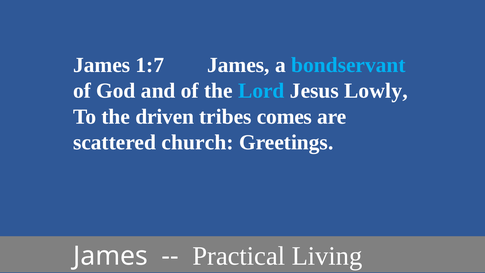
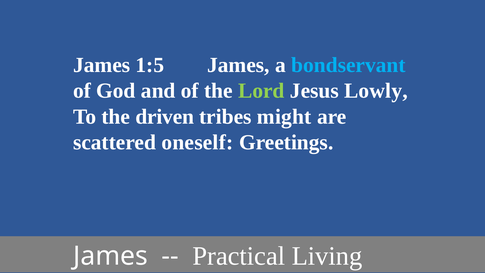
1:7: 1:7 -> 1:5
Lord colour: light blue -> light green
comes: comes -> might
church: church -> oneself
